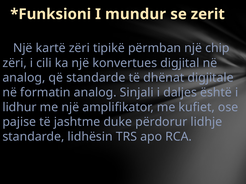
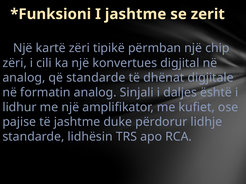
I mundur: mundur -> jashtme
